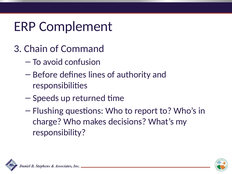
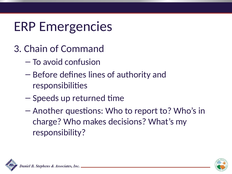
Complement: Complement -> Emergencies
Flushing: Flushing -> Another
